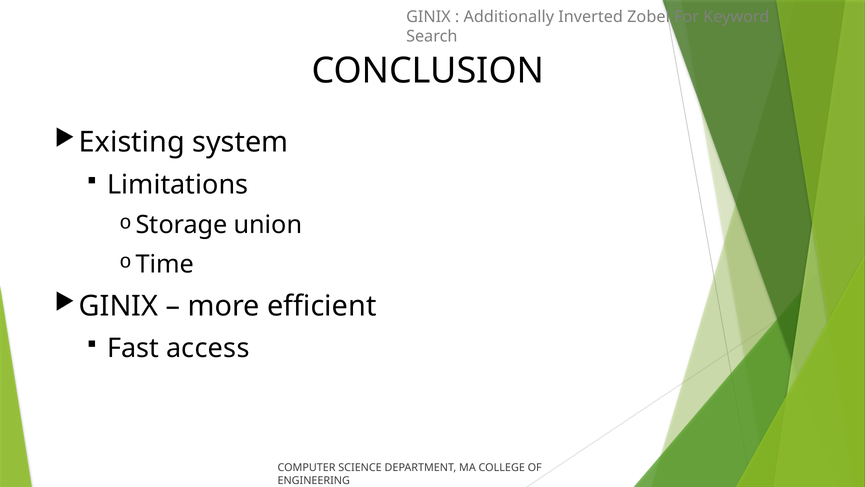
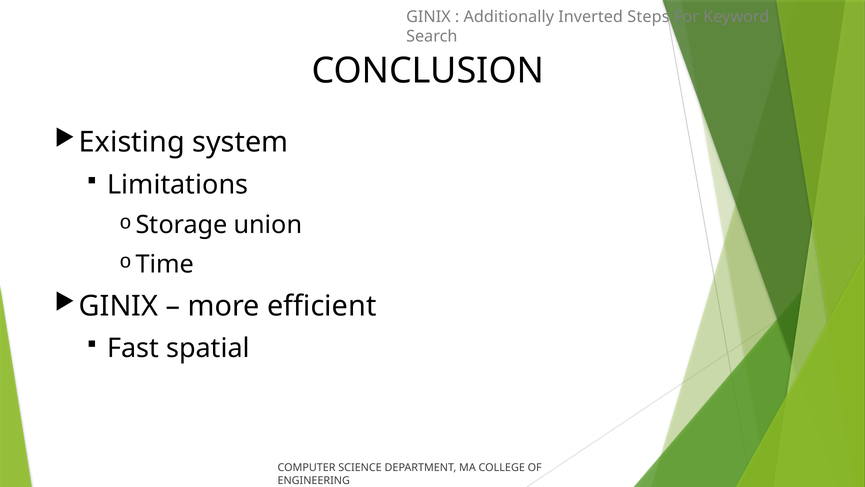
Zobel: Zobel -> Steps
access: access -> spatial
